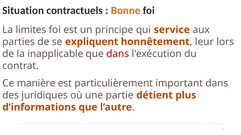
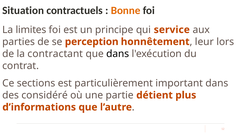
expliquent: expliquent -> perception
inapplicable: inapplicable -> contractant
dans at (118, 54) colour: red -> black
manière: manière -> sections
juridiques: juridiques -> considéré
